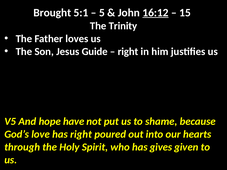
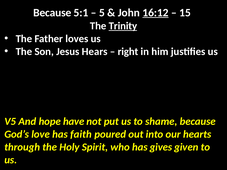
Brought at (52, 13): Brought -> Because
Trinity underline: none -> present
Guide: Guide -> Hears
has right: right -> faith
